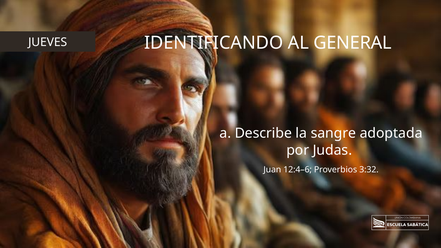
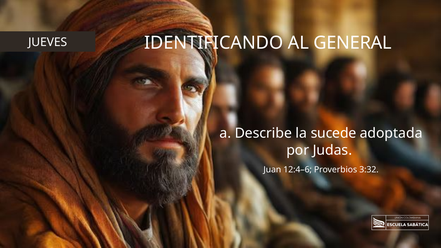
sangre: sangre -> sucede
